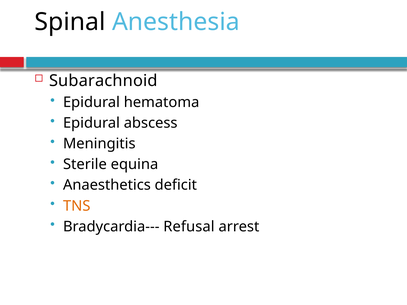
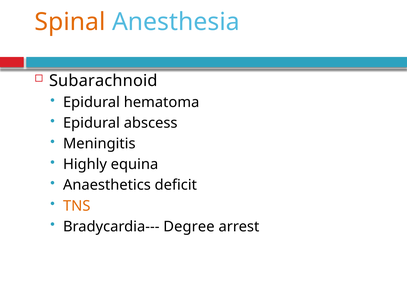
Spinal colour: black -> orange
Sterile: Sterile -> Highly
Refusal: Refusal -> Degree
